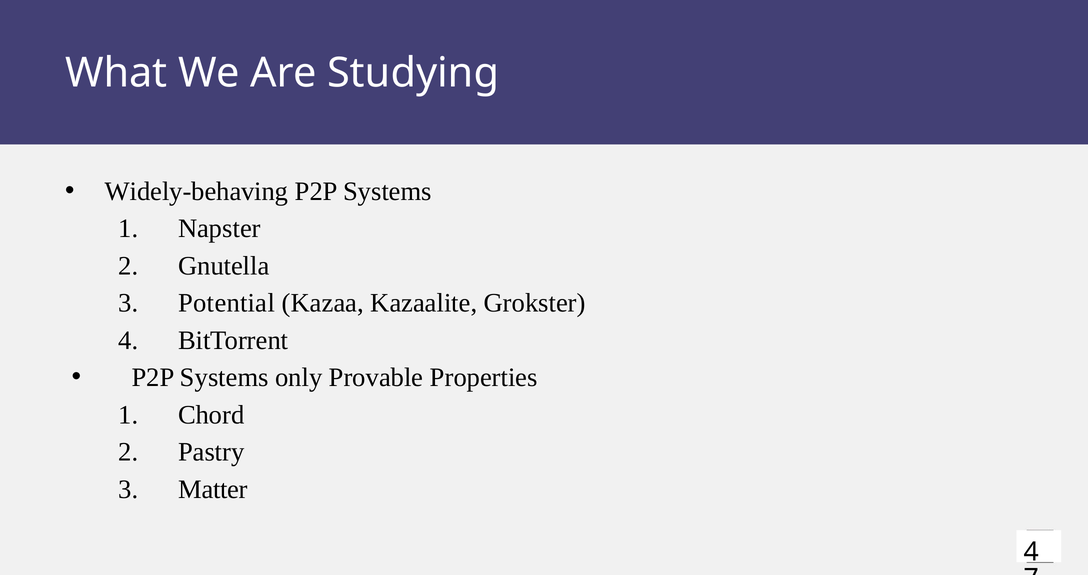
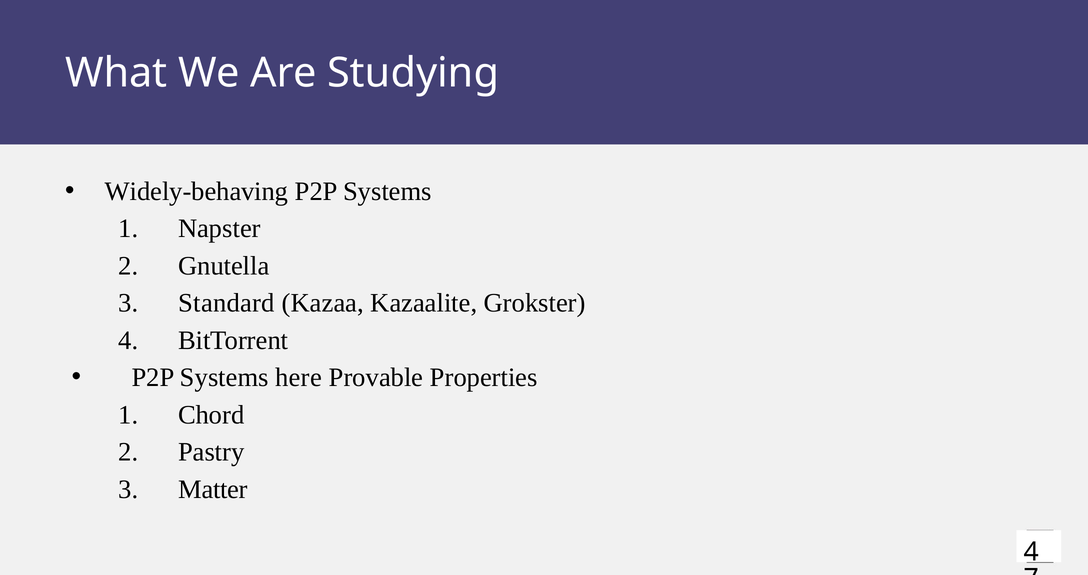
Potential: Potential -> Standard
only: only -> here
